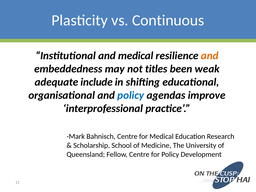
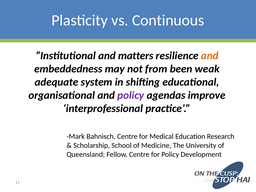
and medical: medical -> matters
titles: titles -> from
include: include -> system
policy at (131, 95) colour: blue -> purple
